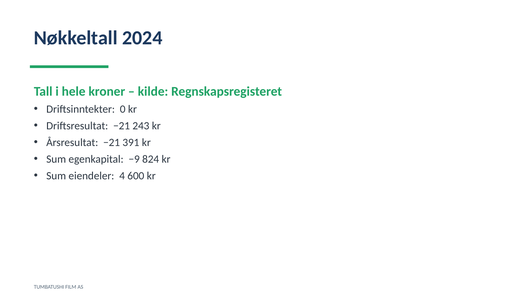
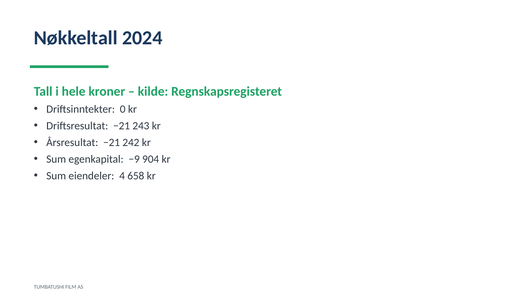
391: 391 -> 242
824: 824 -> 904
600: 600 -> 658
